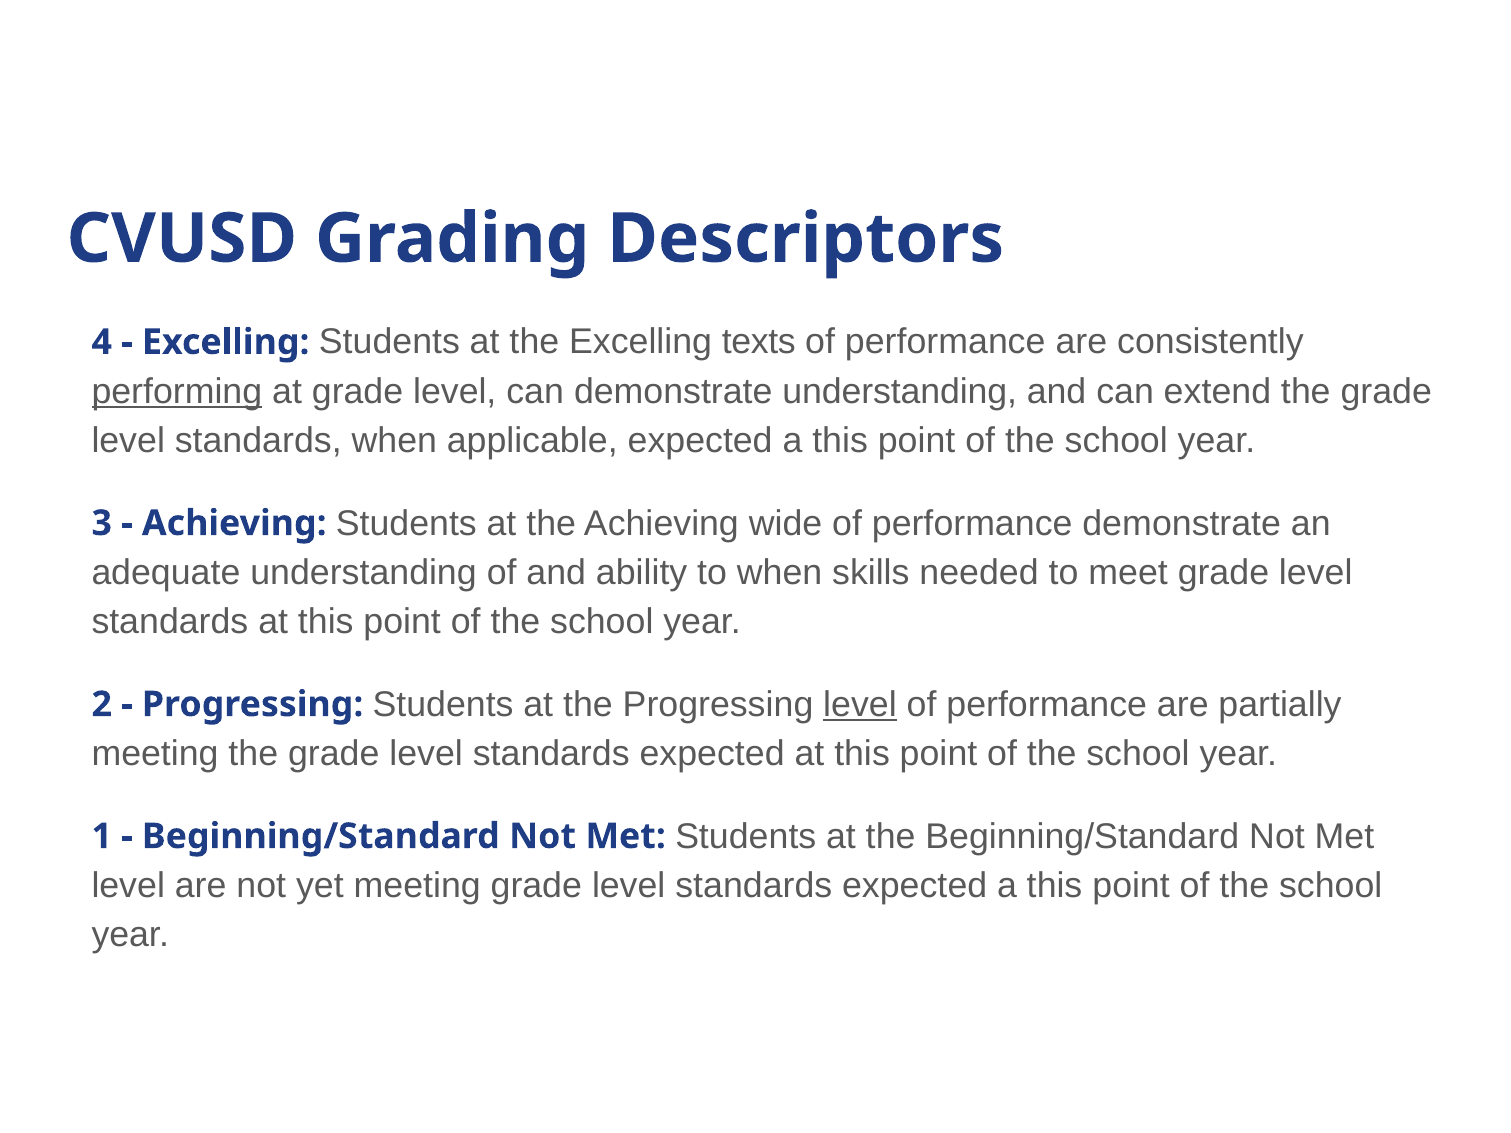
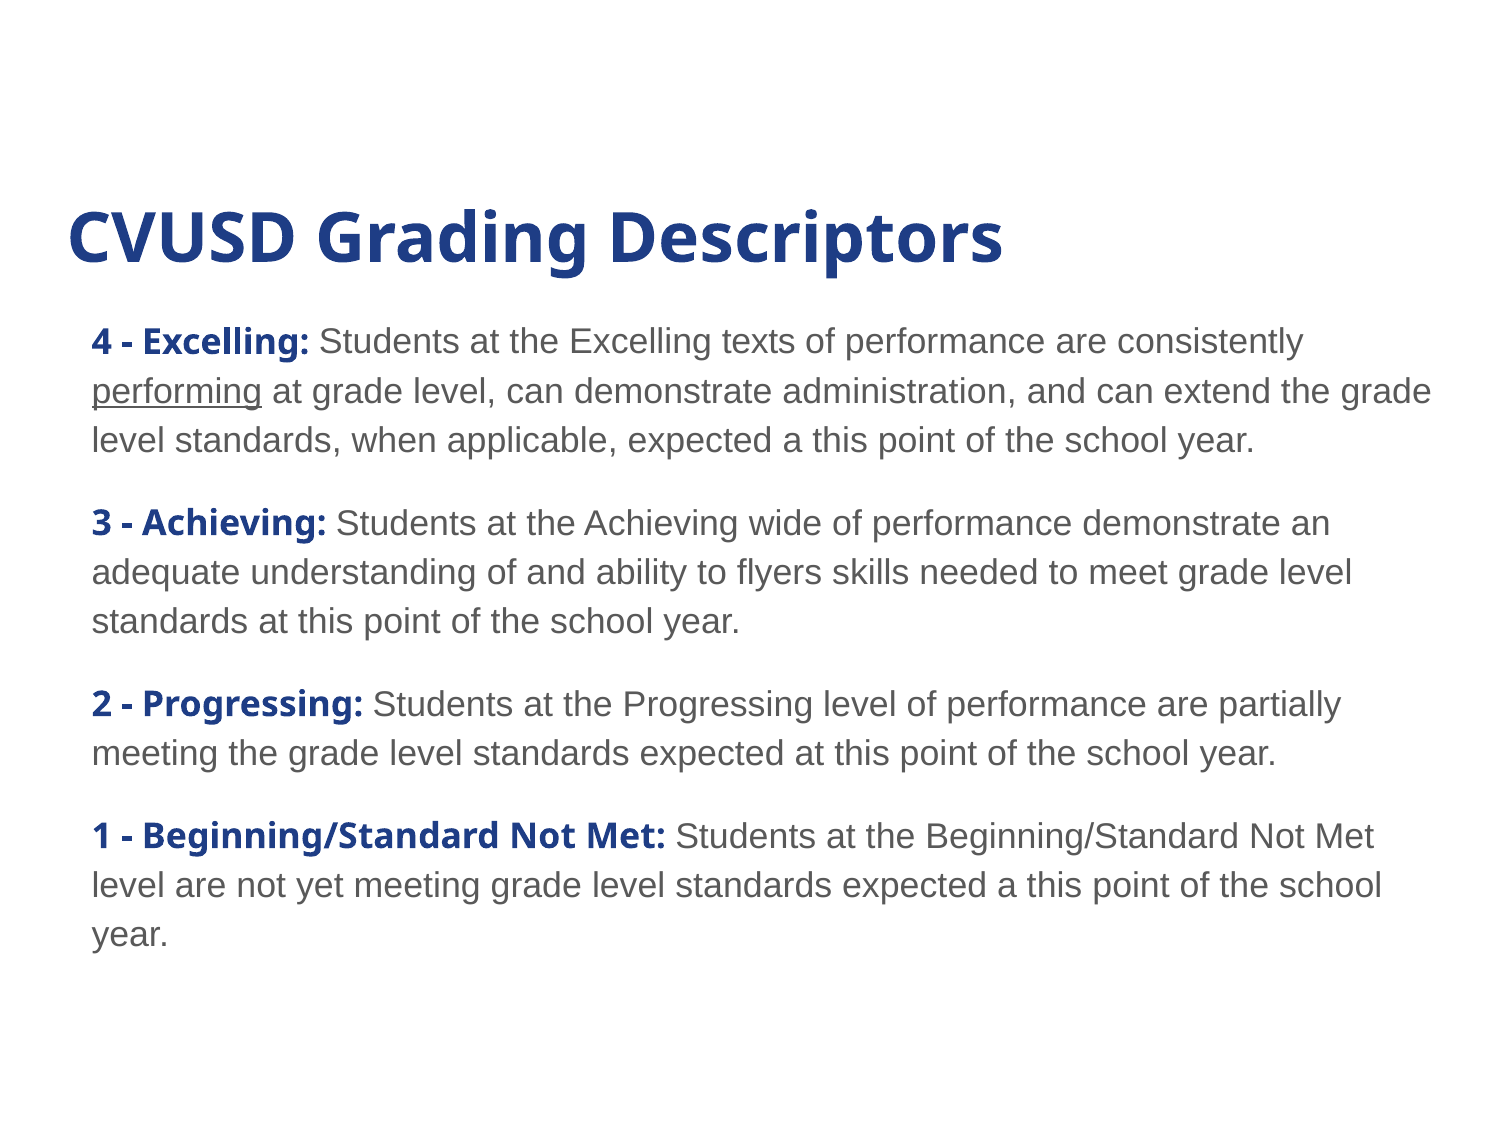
demonstrate understanding: understanding -> administration
to when: when -> flyers
level at (860, 705) underline: present -> none
